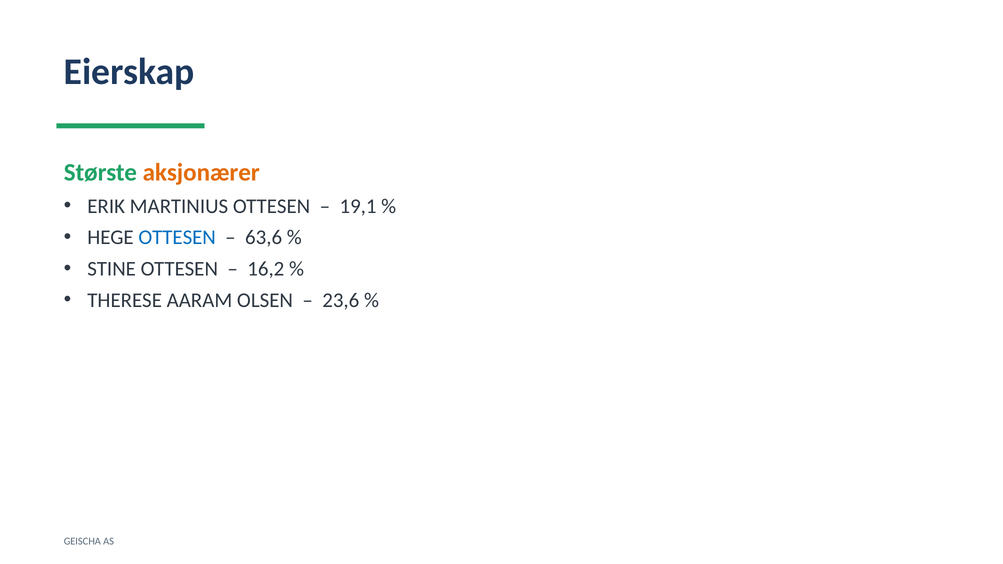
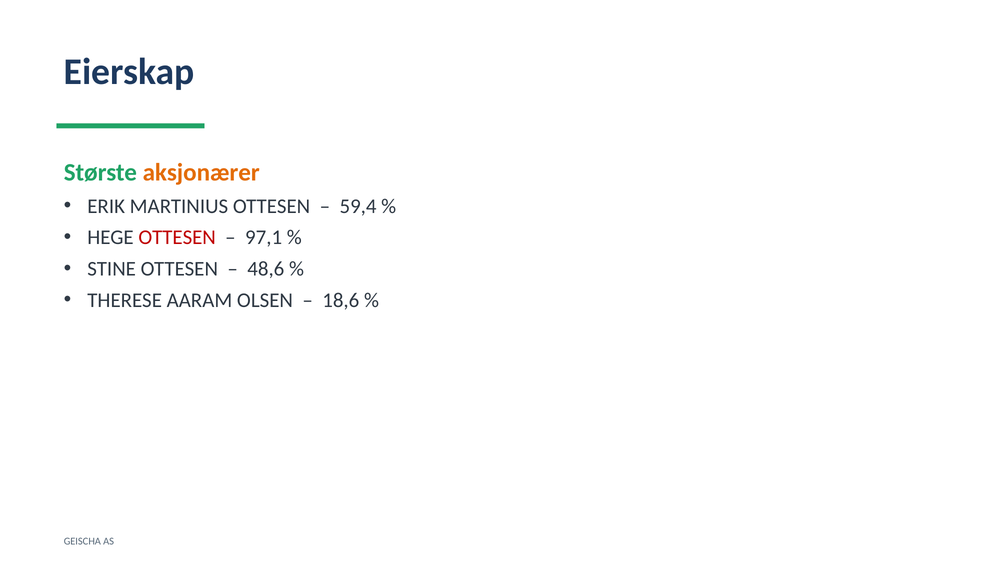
19,1: 19,1 -> 59,4
OTTESEN at (177, 238) colour: blue -> red
63,6: 63,6 -> 97,1
16,2: 16,2 -> 48,6
23,6: 23,6 -> 18,6
